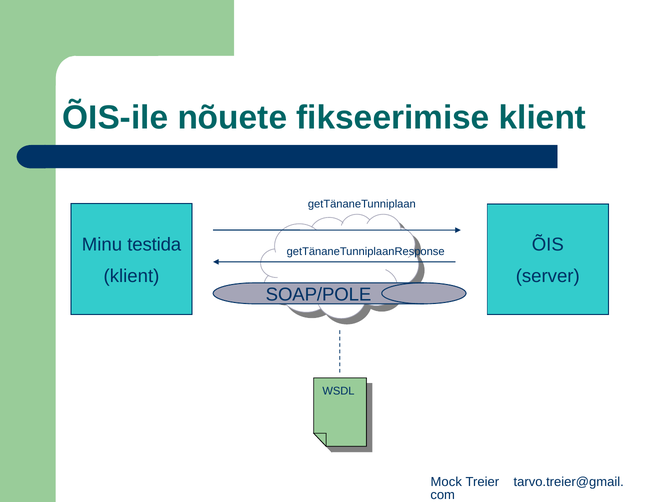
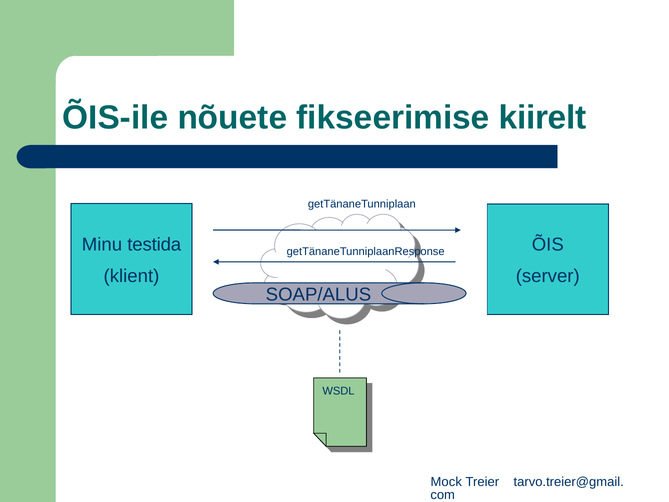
fikseerimise klient: klient -> kiirelt
SOAP/POLE: SOAP/POLE -> SOAP/ALUS
